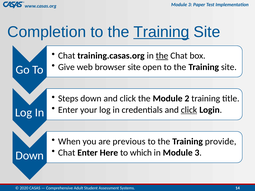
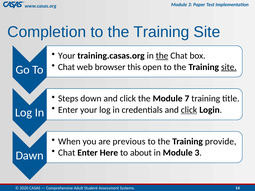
Training at (161, 32) underline: present -> none
Chat at (67, 56): Chat -> Your
Give at (66, 67): Give -> Chat
browser site: site -> this
site at (229, 67) underline: none -> present
2: 2 -> 7
which: which -> about
Down at (30, 156): Down -> Dawn
